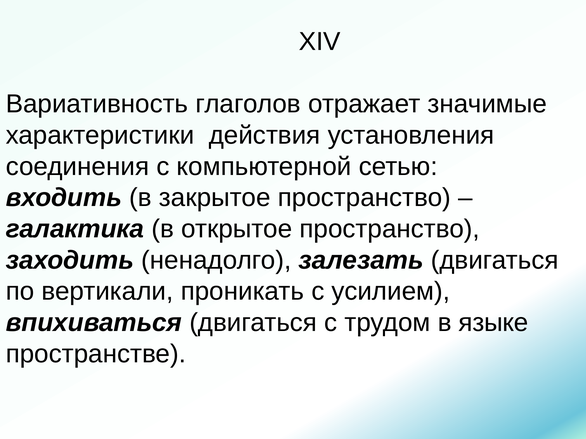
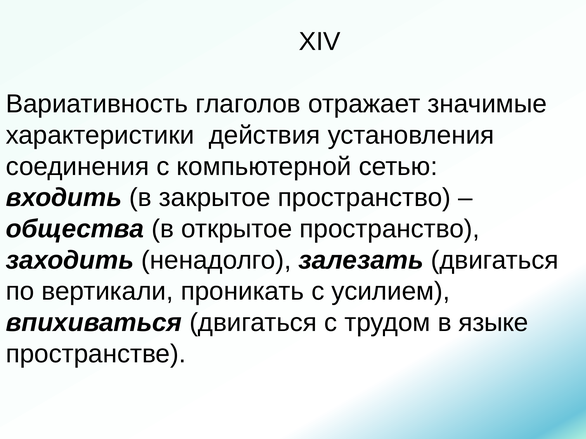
галактика: галактика -> общества
